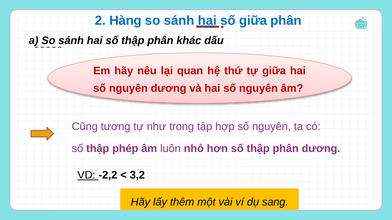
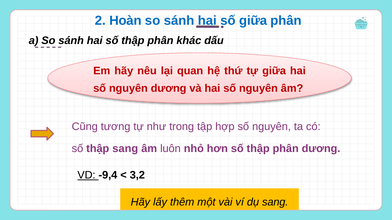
Hàng: Hàng -> Hoàn
thập phép: phép -> sang
-2,2: -2,2 -> -9,4
